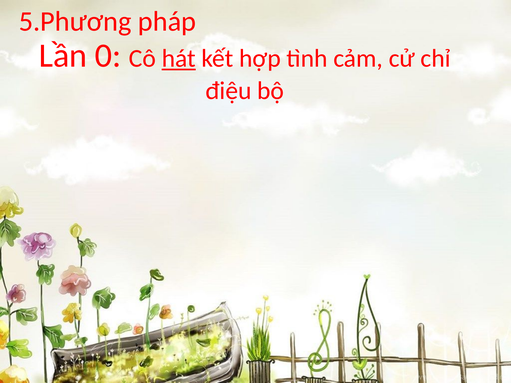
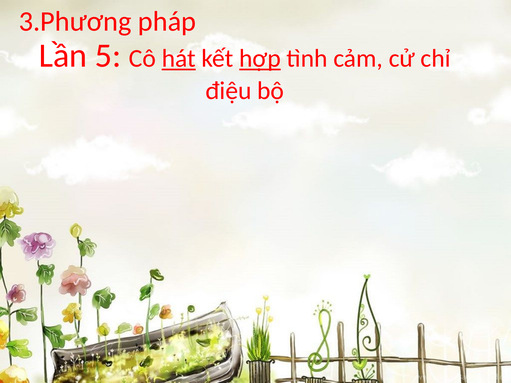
5.Phương: 5.Phương -> 3.Phương
0: 0 -> 5
hợp underline: none -> present
